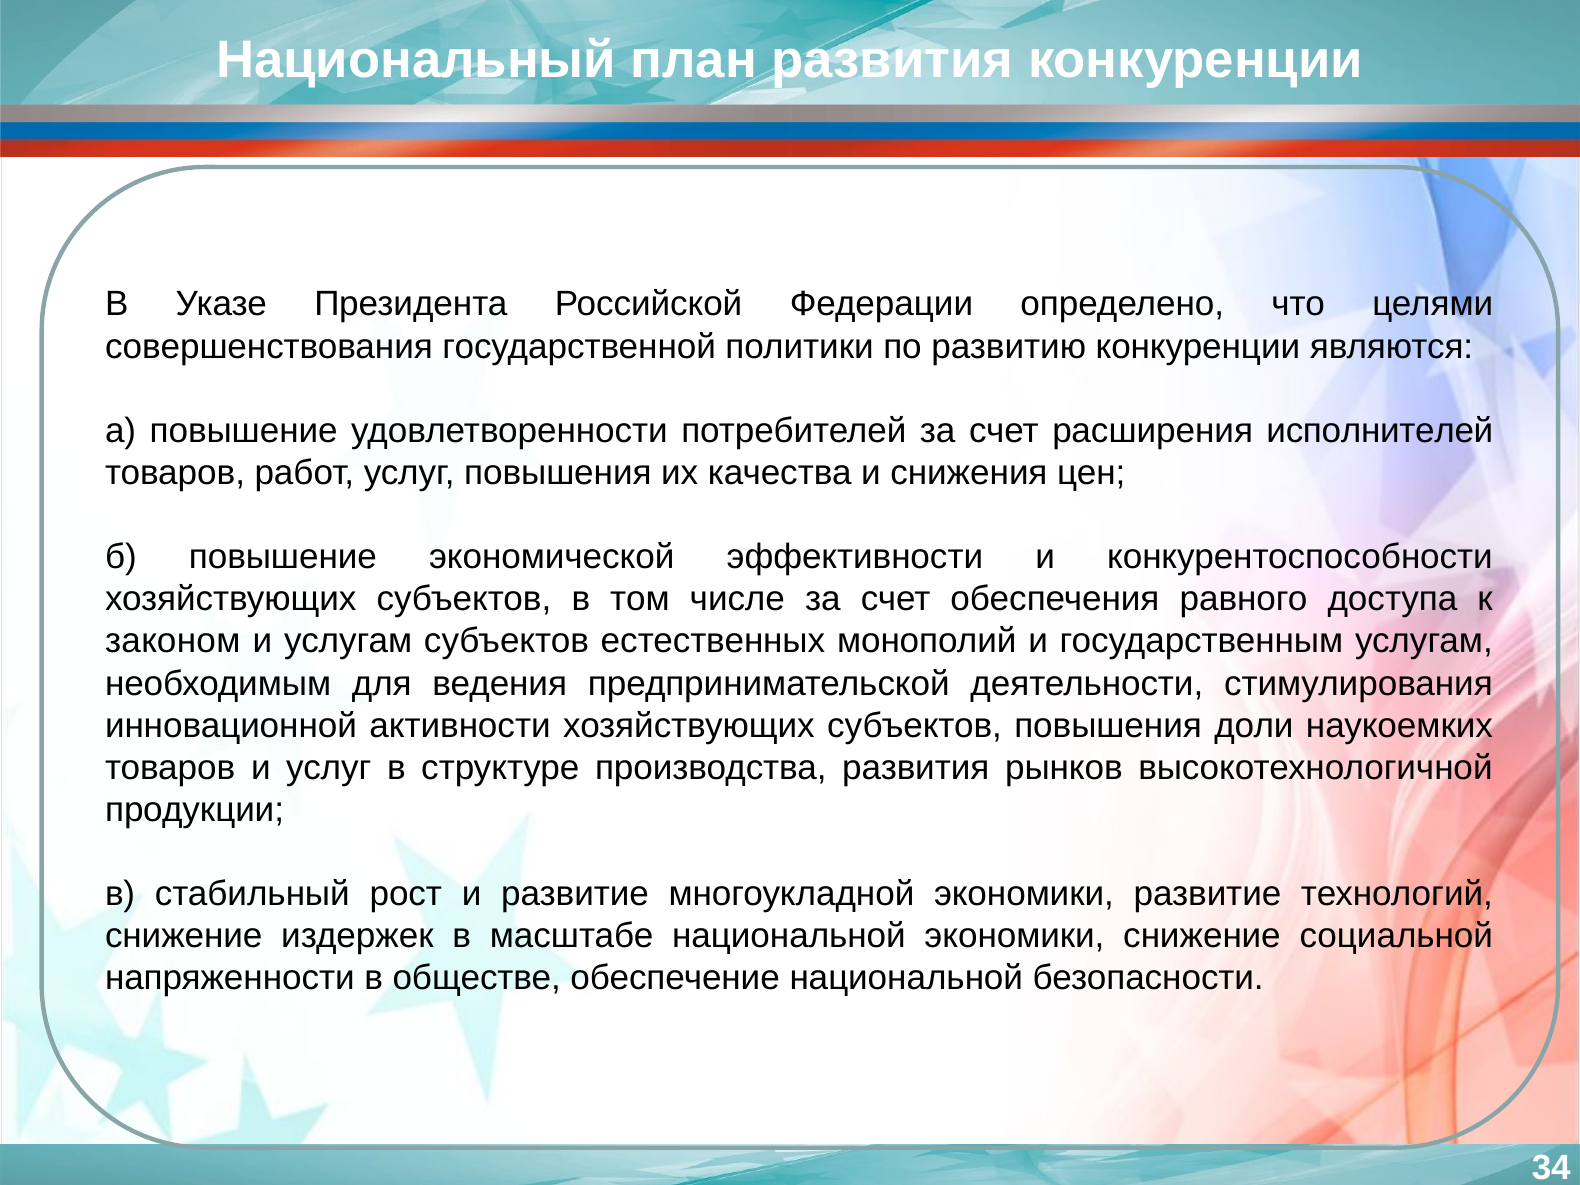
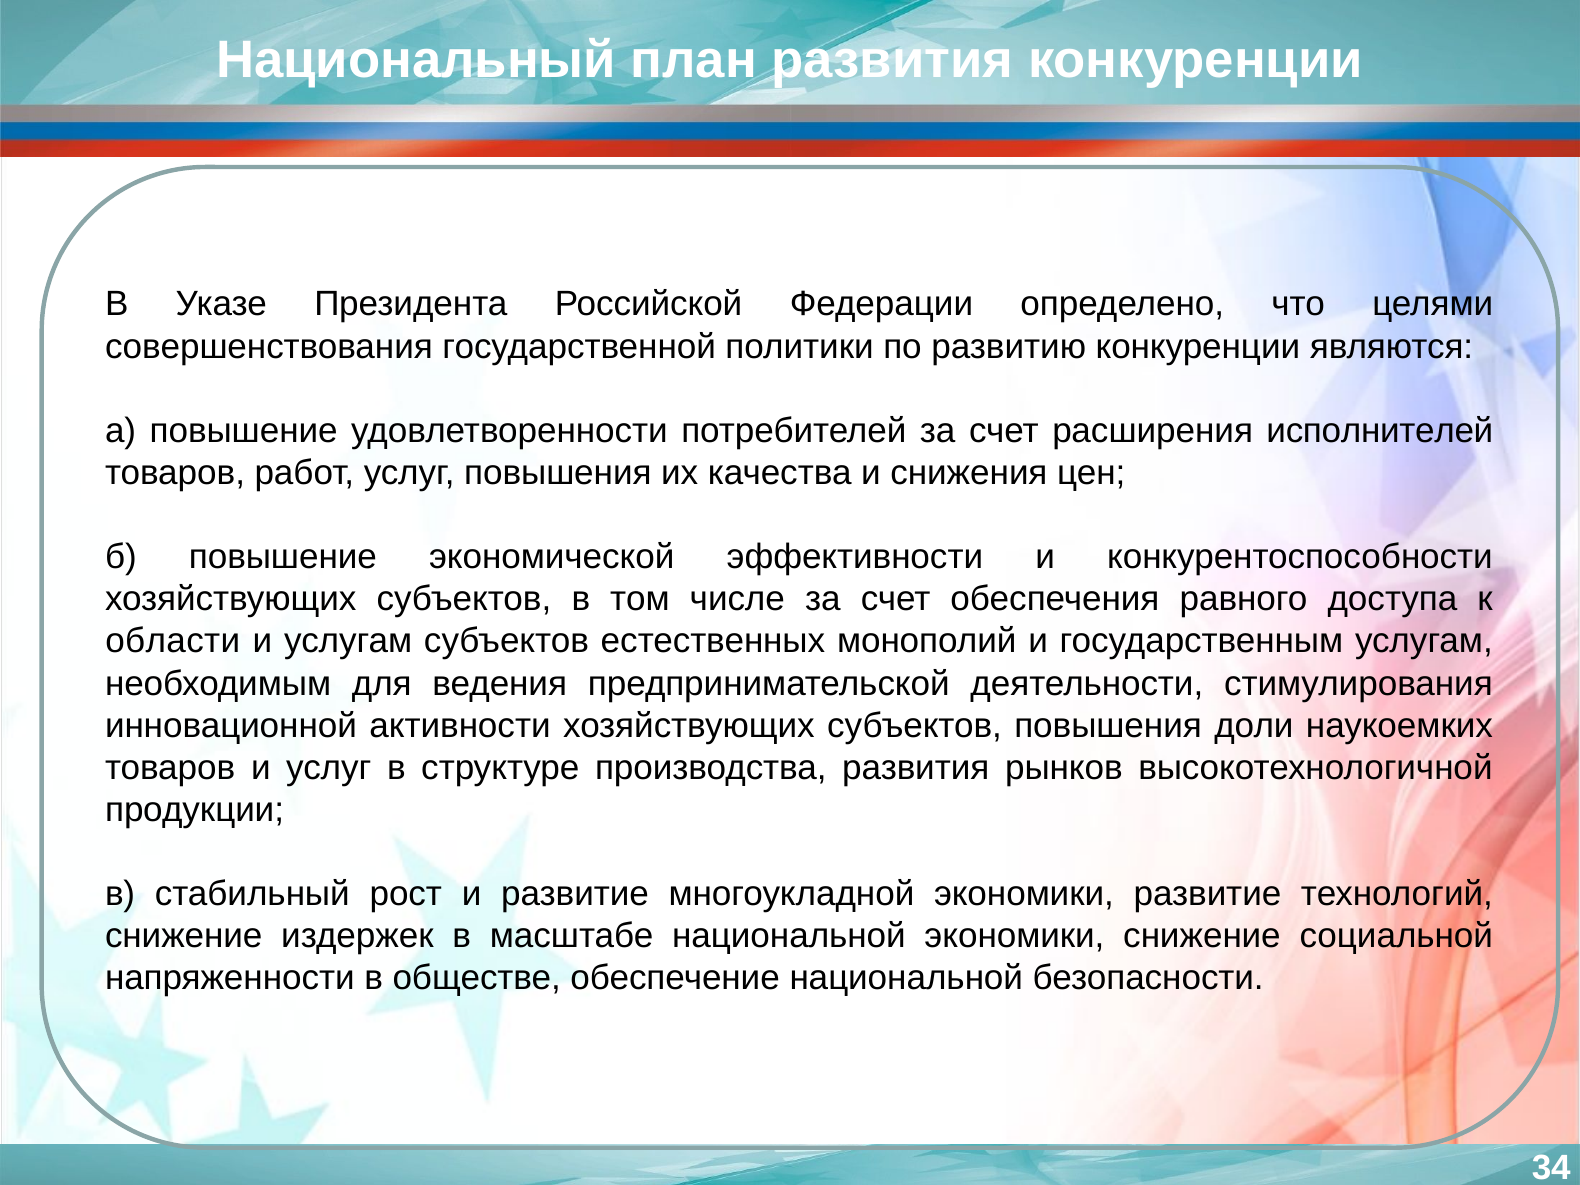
законом: законом -> области
